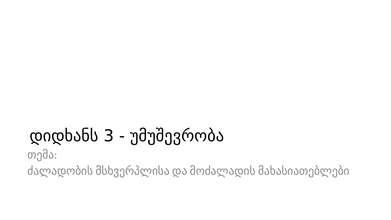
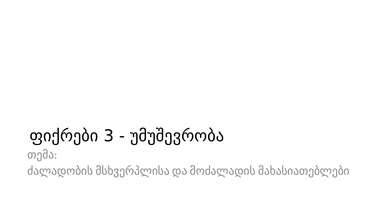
დიდხანს: დიდხანს -> ფიქრები
